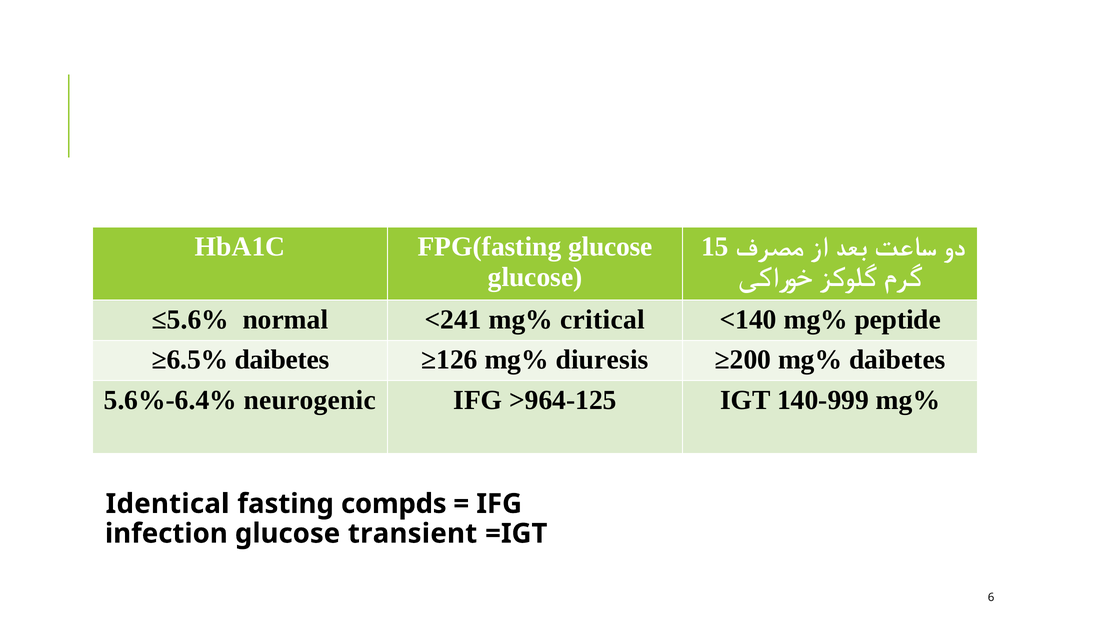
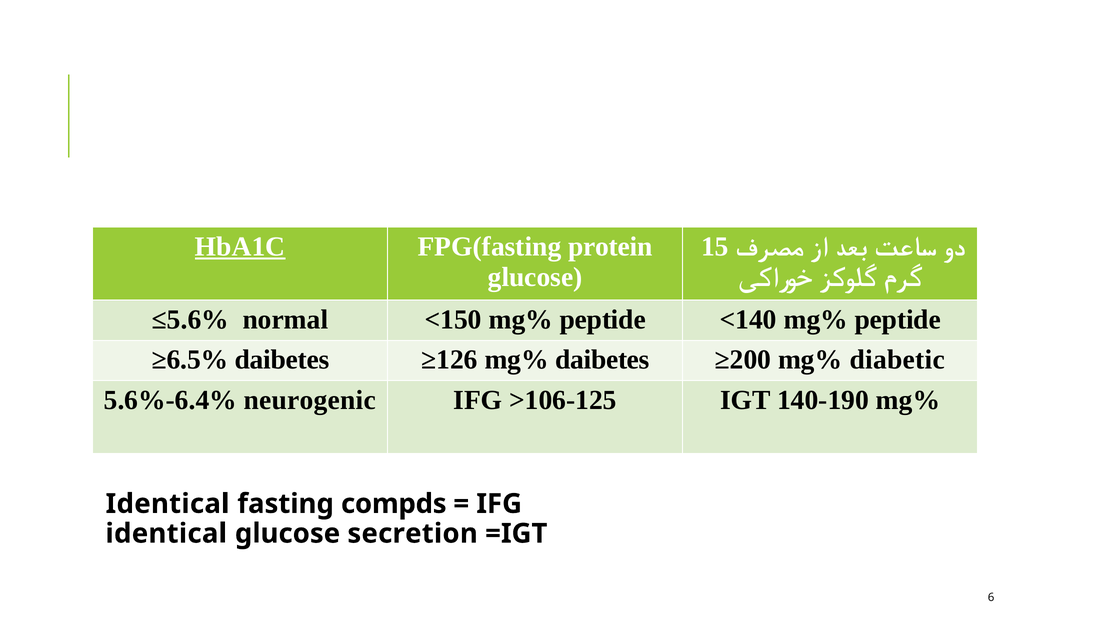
HbA1C underline: none -> present
FPG(fasting glucose: glucose -> protein
<241: <241 -> <150
critical at (603, 319): critical -> peptide
mg% diuresis: diuresis -> daibetes
mg% daibetes: daibetes -> diabetic
>964-125: >964-125 -> >106-125
140-999: 140-999 -> 140-190
infection at (166, 533): infection -> identical
transient: transient -> secretion
